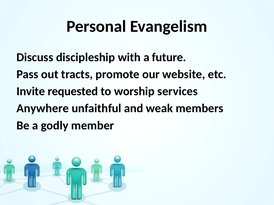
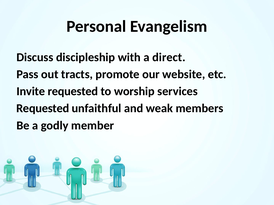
future: future -> direct
Anywhere at (43, 109): Anywhere -> Requested
